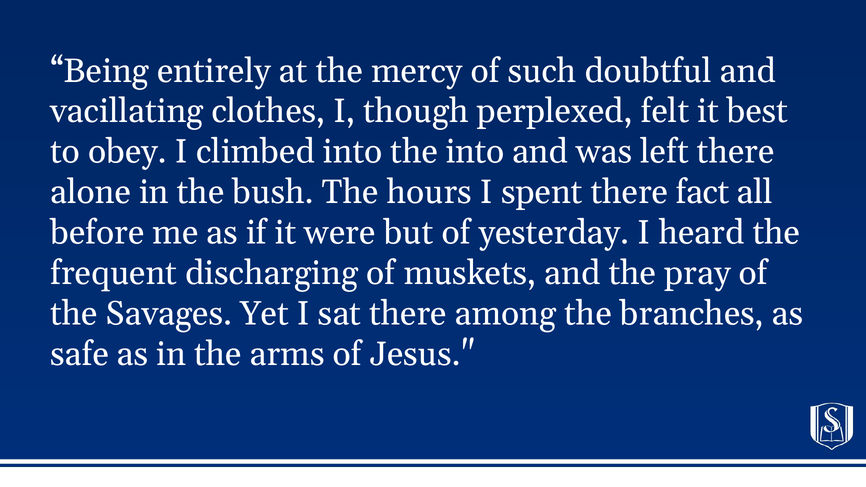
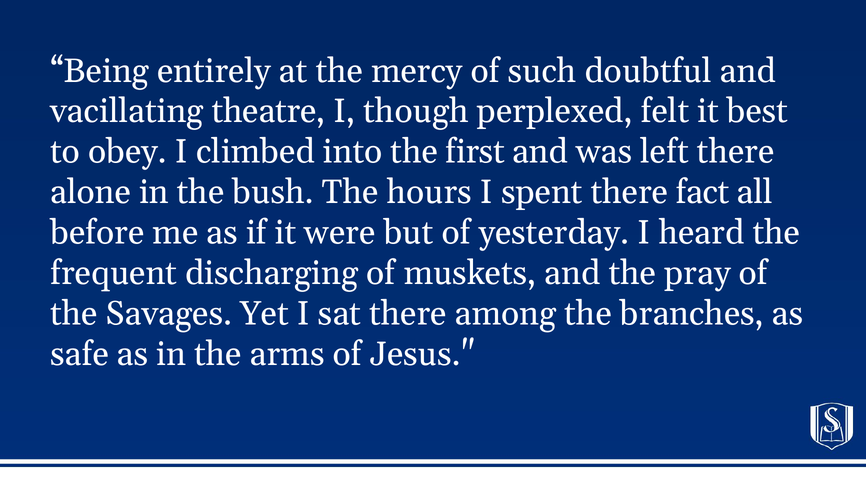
clothes: clothes -> theatre
the into: into -> first
